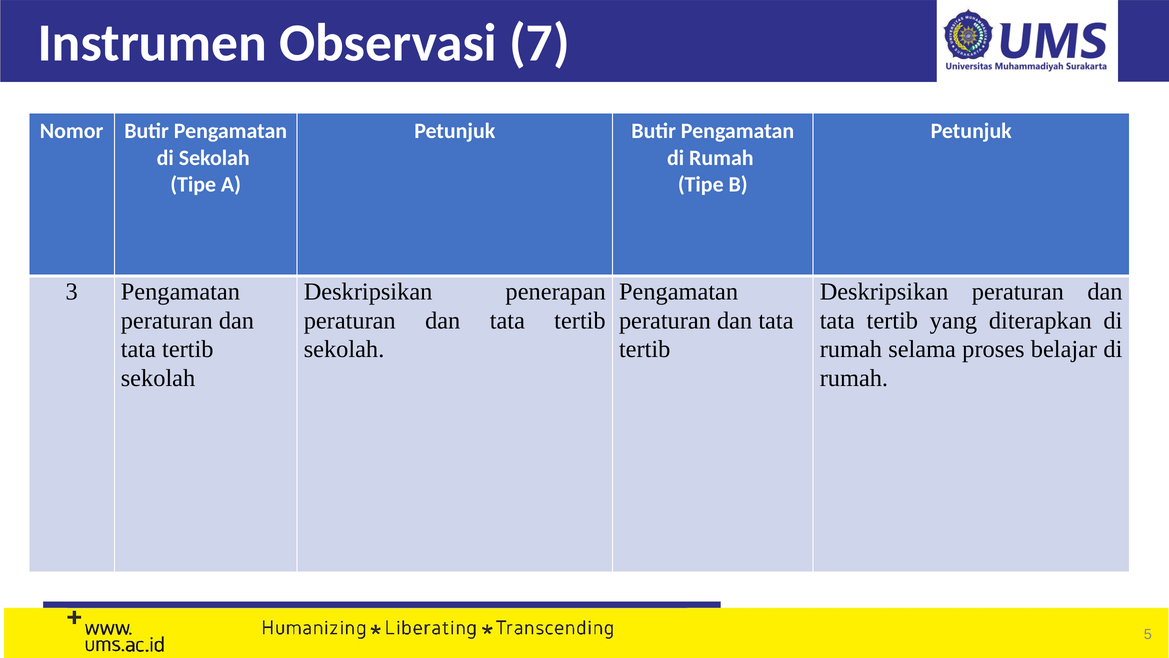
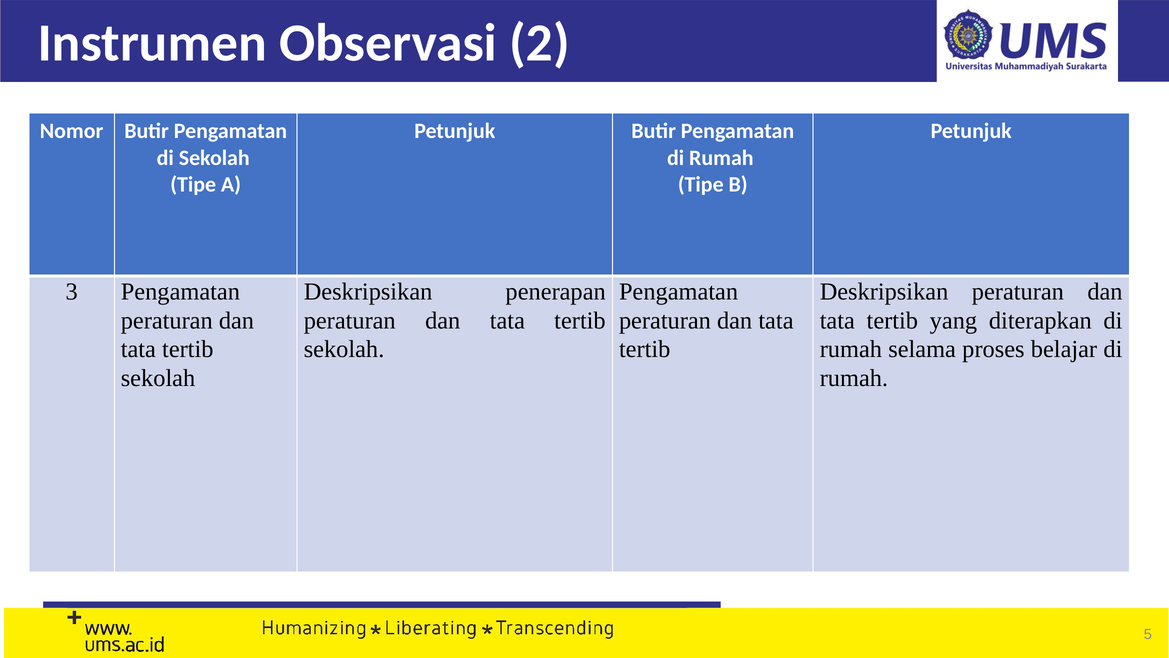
7: 7 -> 2
